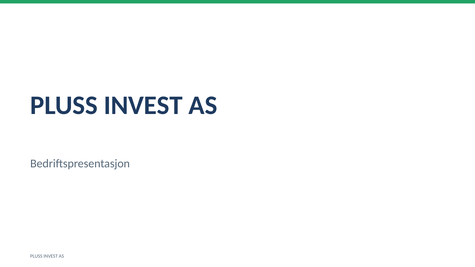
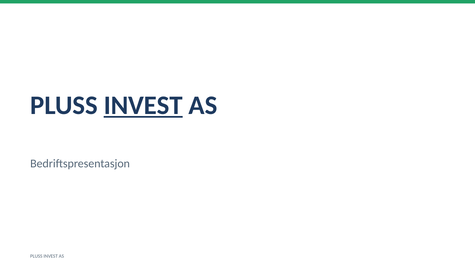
INVEST at (143, 105) underline: none -> present
